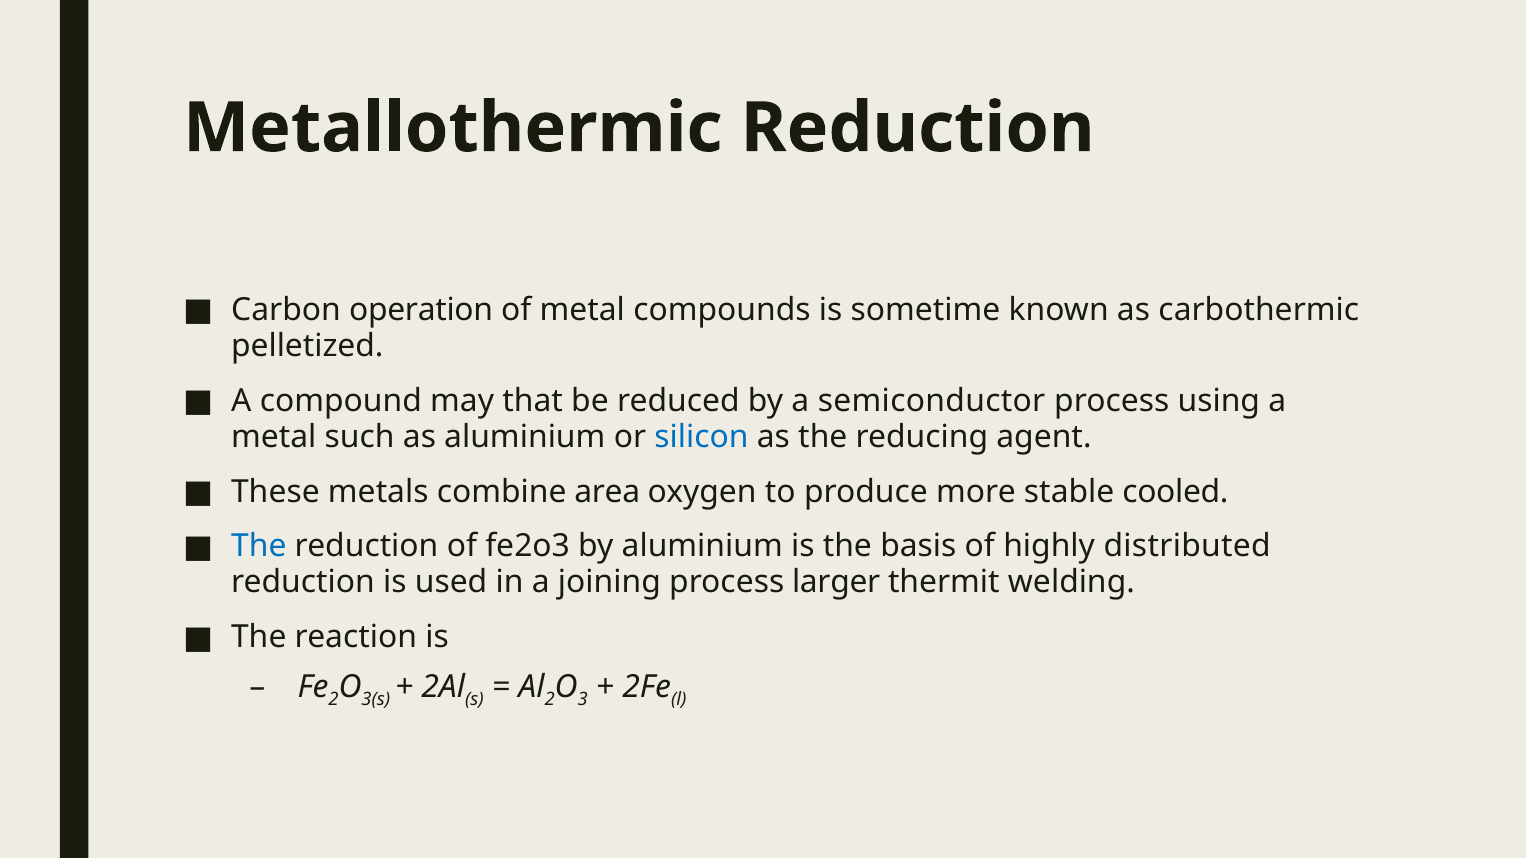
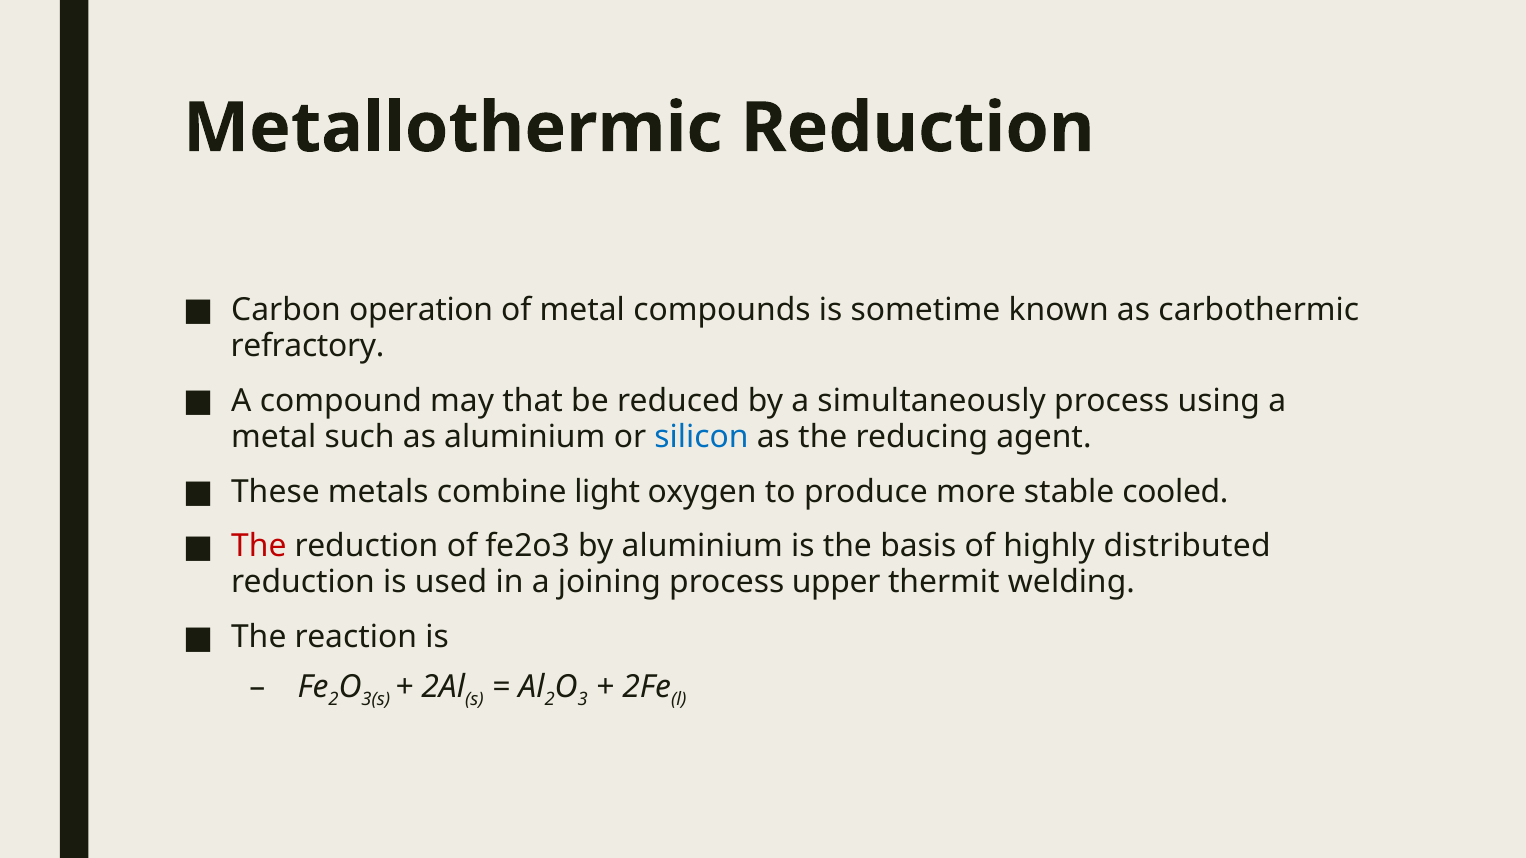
pelletized: pelletized -> refractory
semiconductor: semiconductor -> simultaneously
area: area -> light
The at (259, 547) colour: blue -> red
larger: larger -> upper
